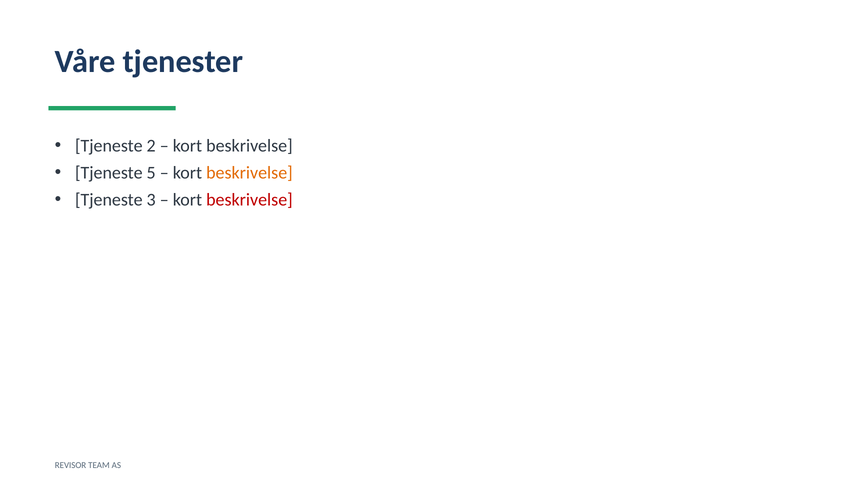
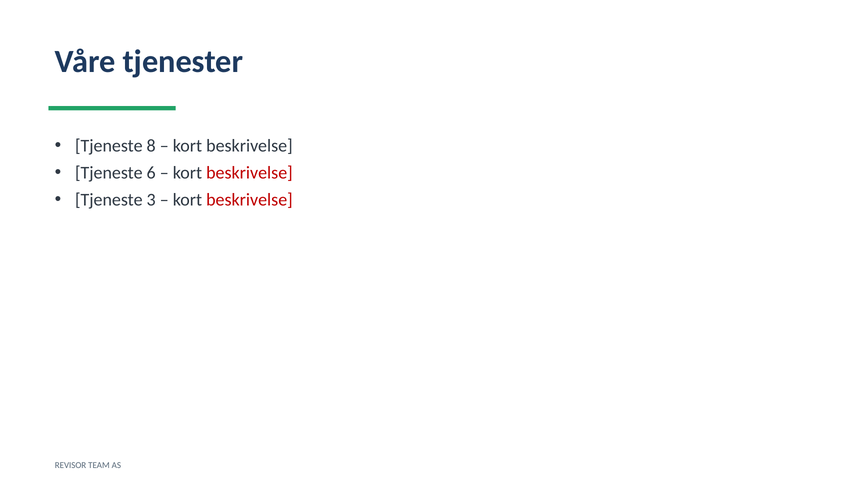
2: 2 -> 8
5: 5 -> 6
beskrivelse at (249, 173) colour: orange -> red
